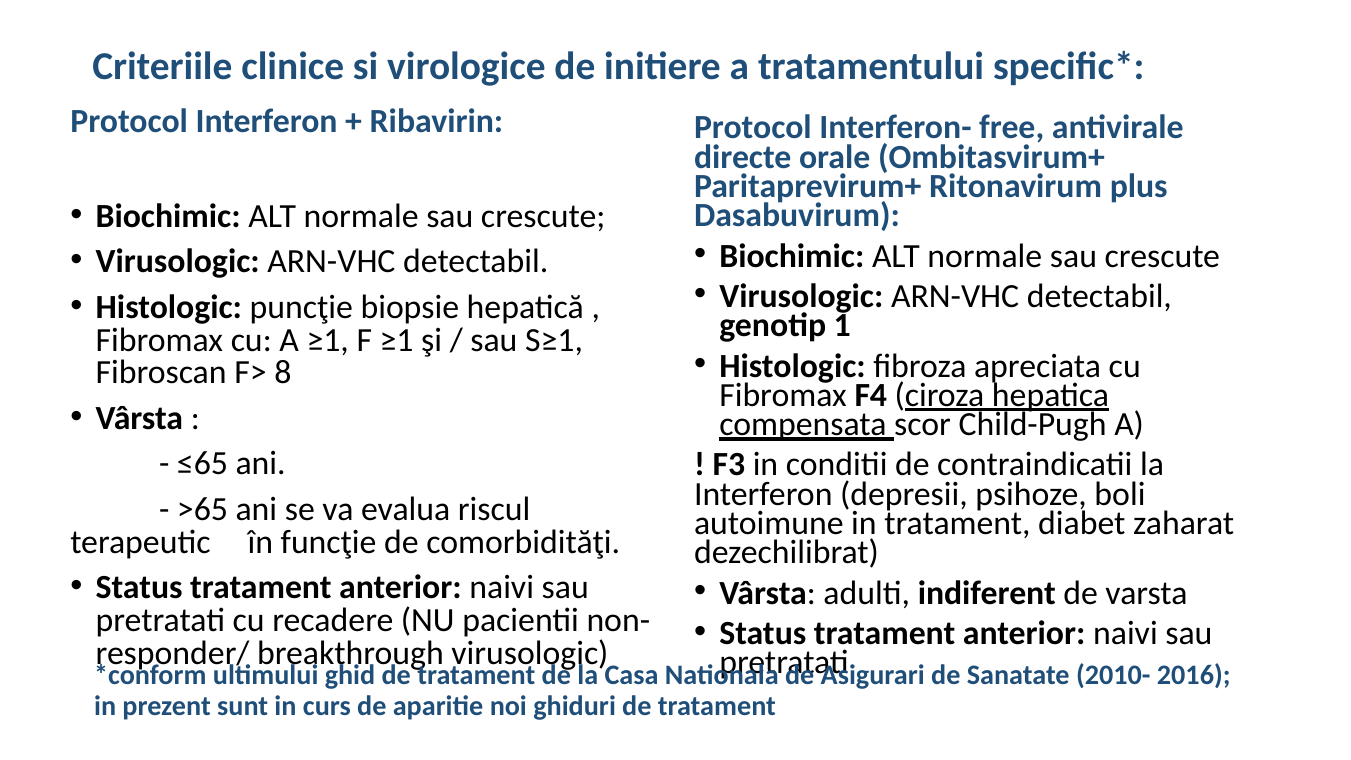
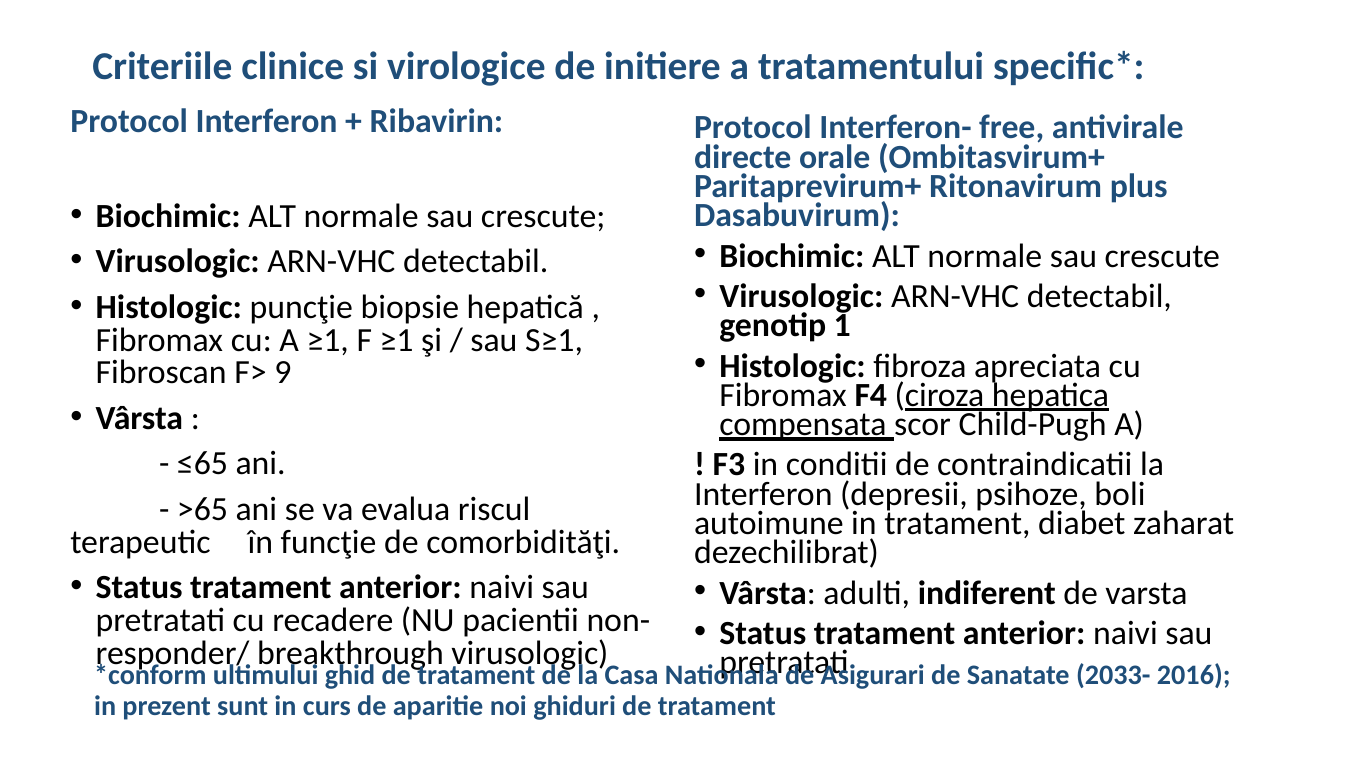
8: 8 -> 9
2010-: 2010- -> 2033-
